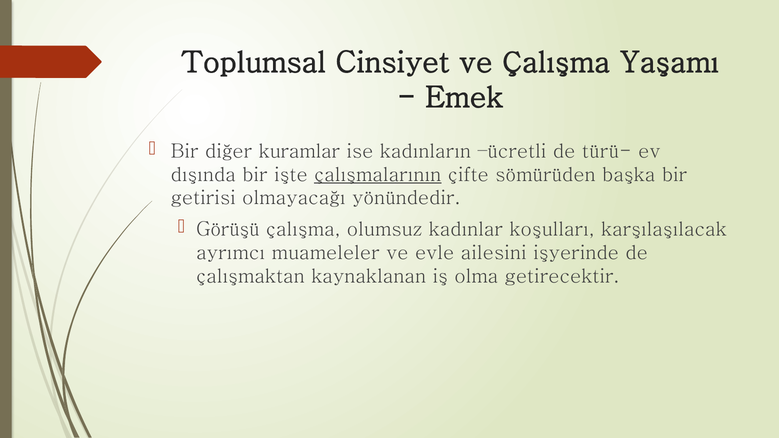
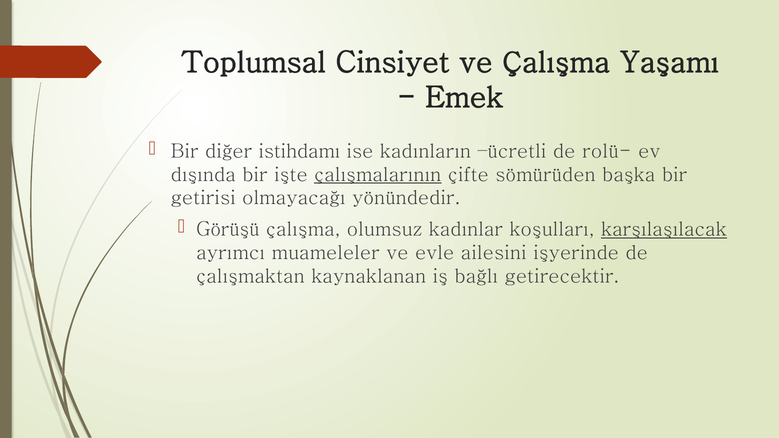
kuramlar: kuramlar -> istihdamı
türü-: türü- -> rolü-
karşılaşılacak underline: none -> present
olma: olma -> bağlı
